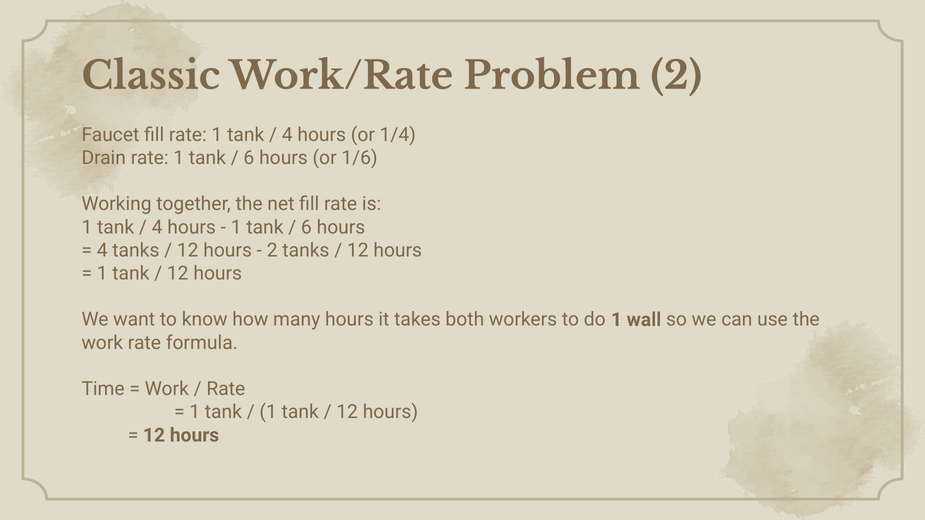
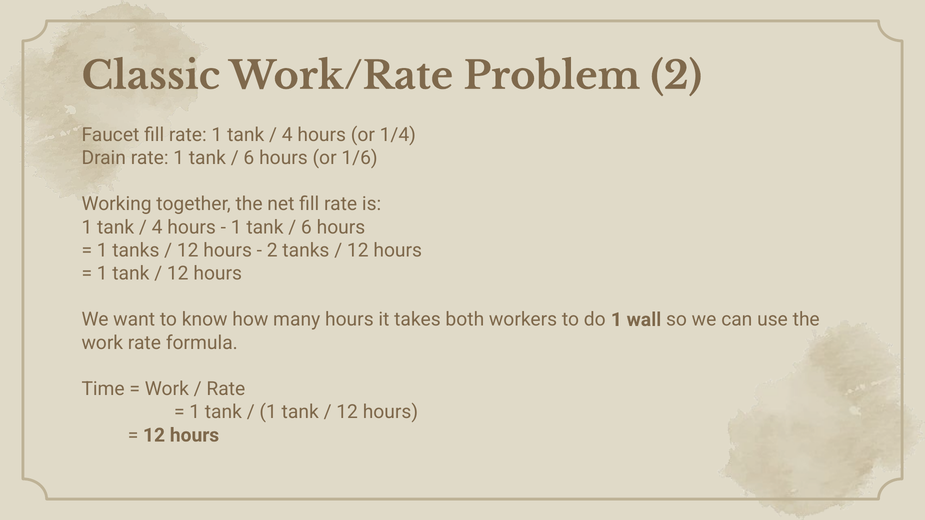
4 at (102, 250): 4 -> 1
